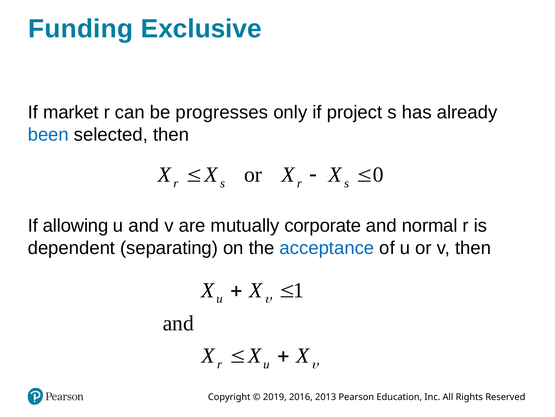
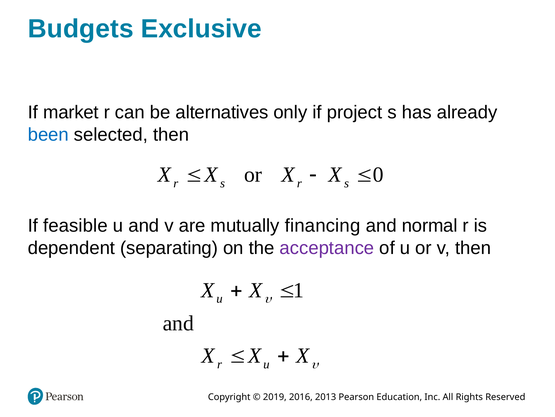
Funding: Funding -> Budgets
progresses: progresses -> alternatives
allowing: allowing -> feasible
corporate: corporate -> financing
acceptance colour: blue -> purple
